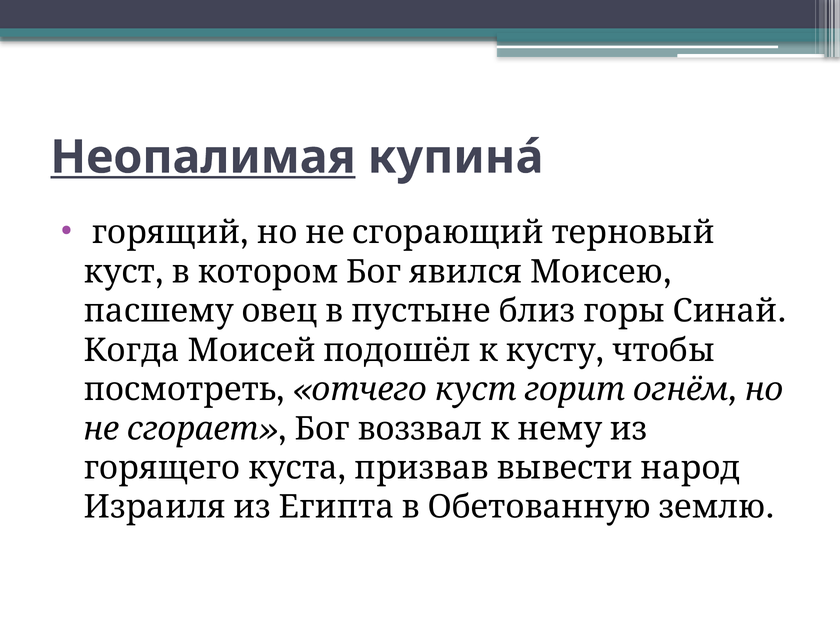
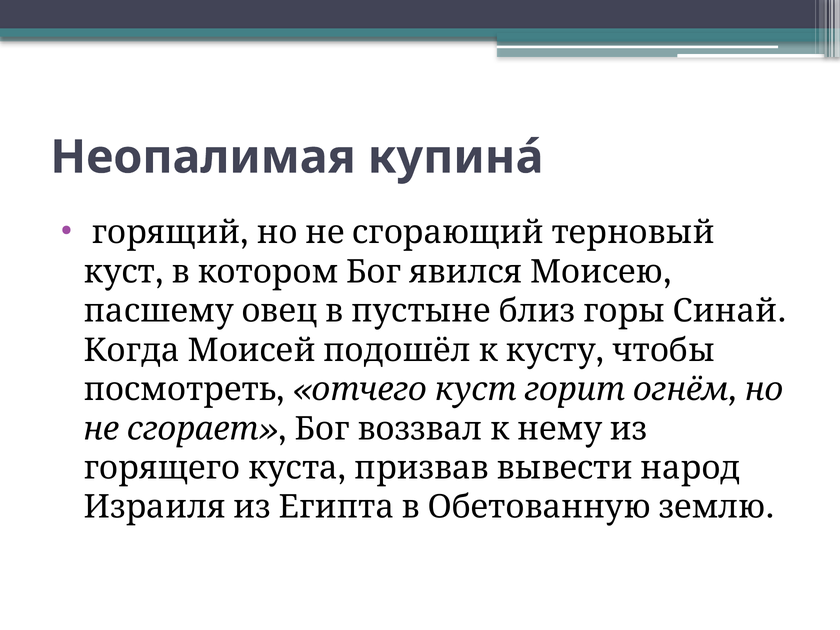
Неопалимая underline: present -> none
